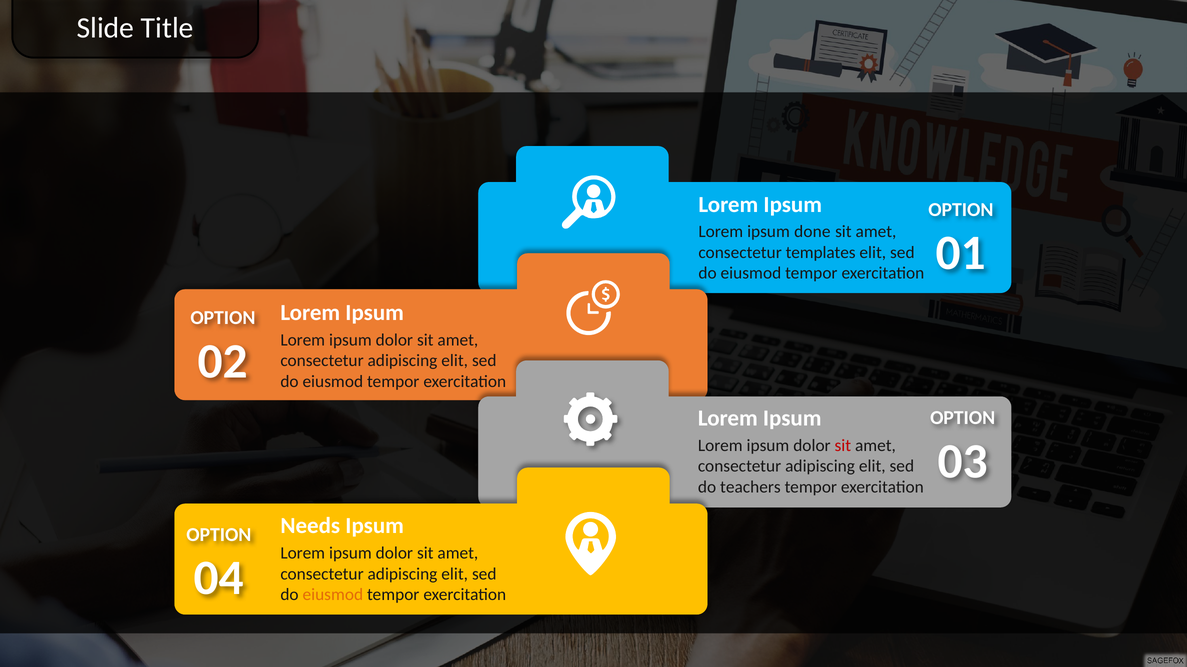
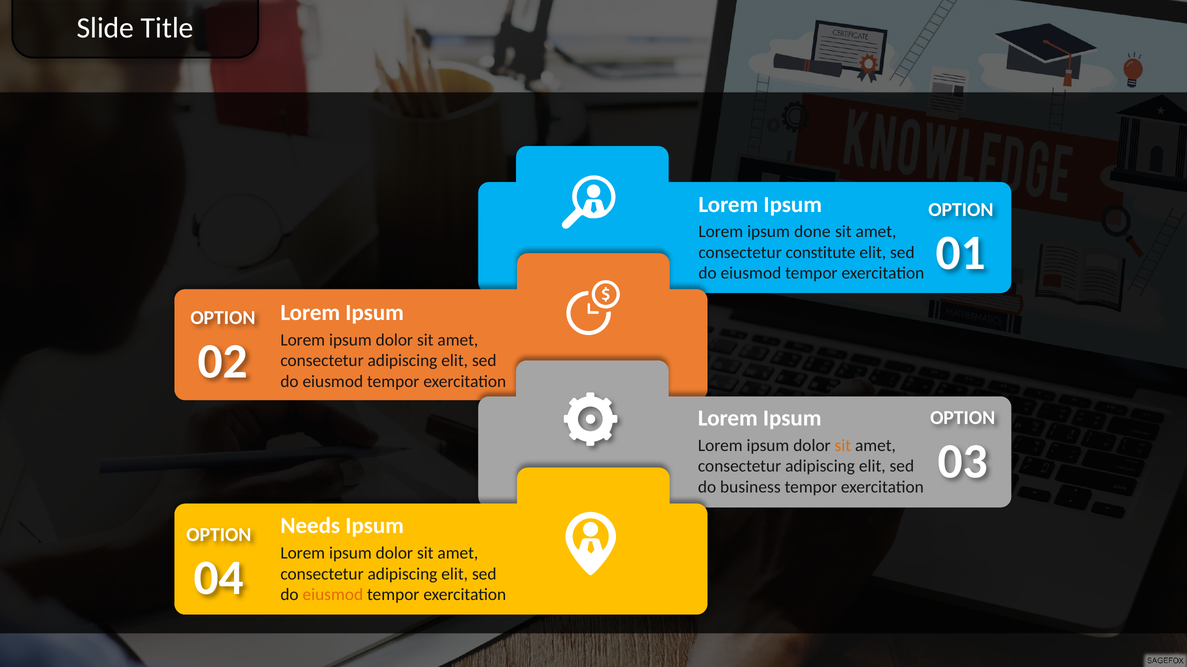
templates: templates -> constitute
sit at (843, 446) colour: red -> orange
teachers: teachers -> business
